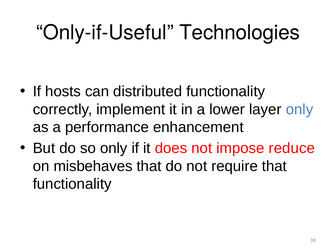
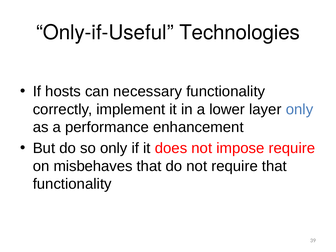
distributed: distributed -> necessary
impose reduce: reduce -> require
